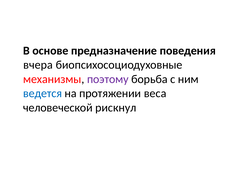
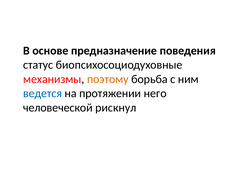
вчера: вчера -> статус
поэтому colour: purple -> orange
веса: веса -> него
